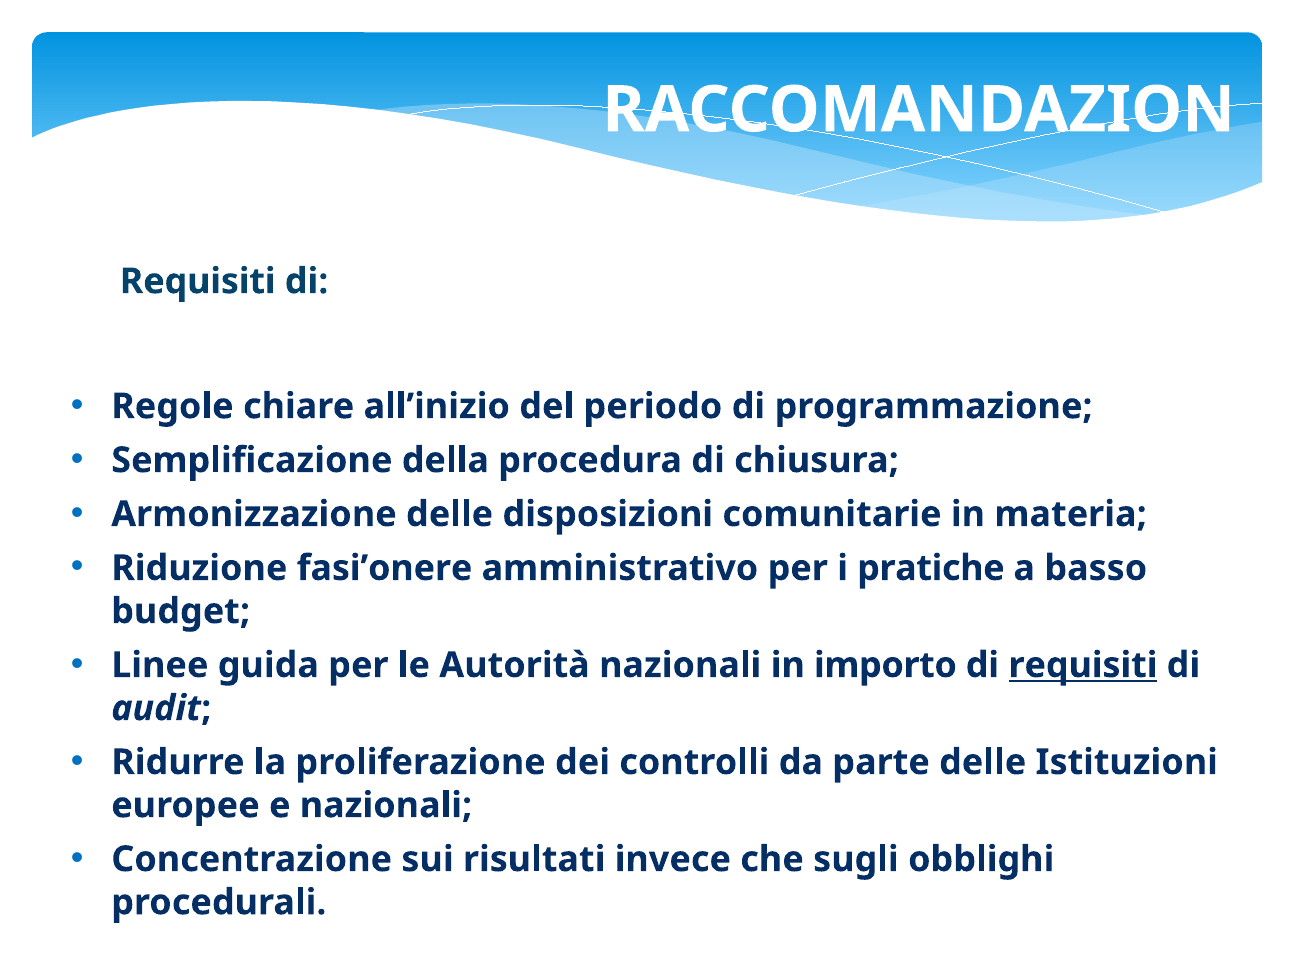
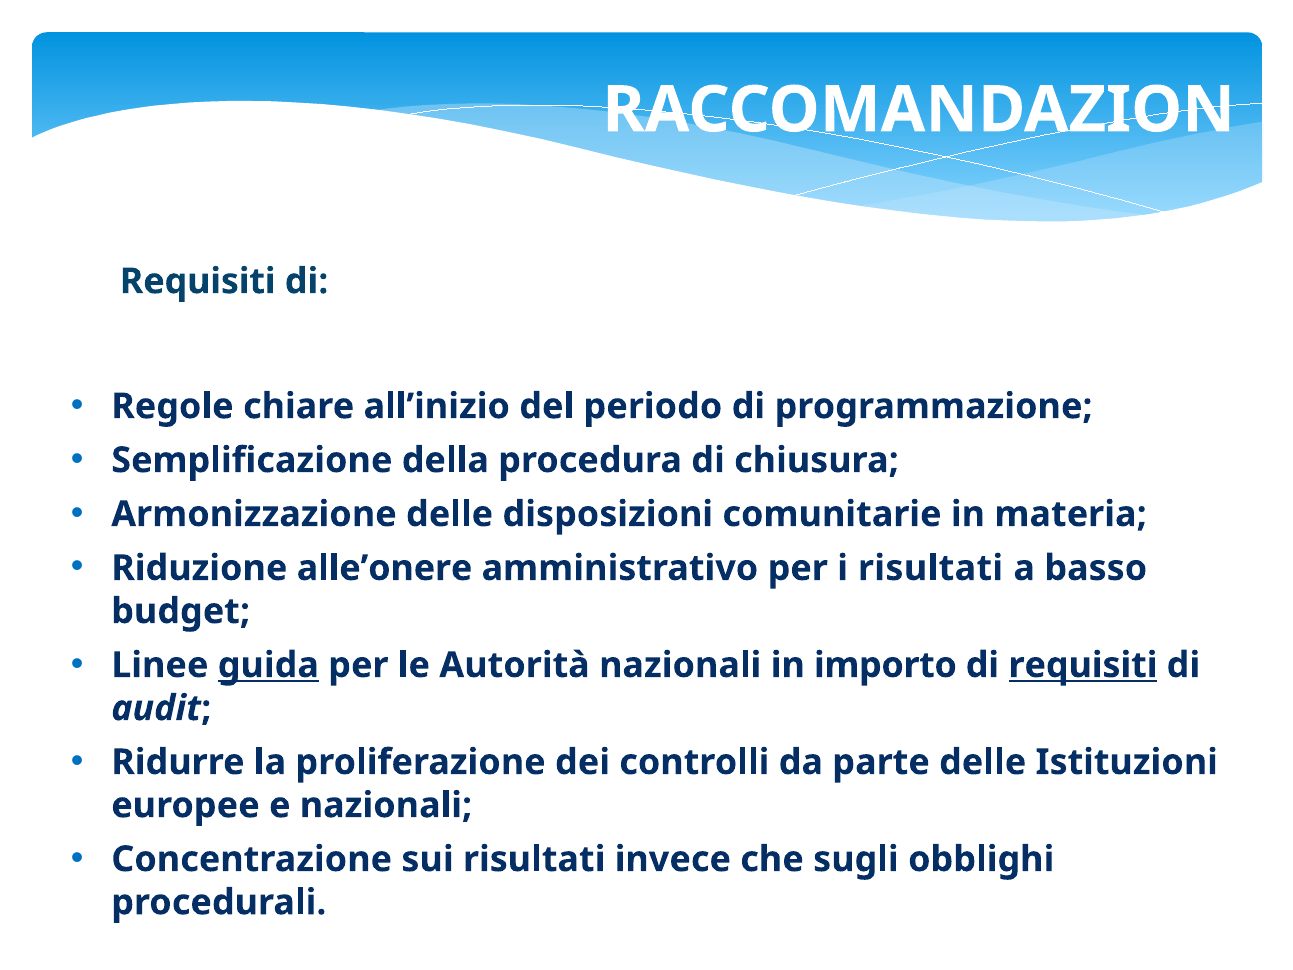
fasi’onere: fasi’onere -> alle’onere
i pratiche: pratiche -> risultati
guida underline: none -> present
